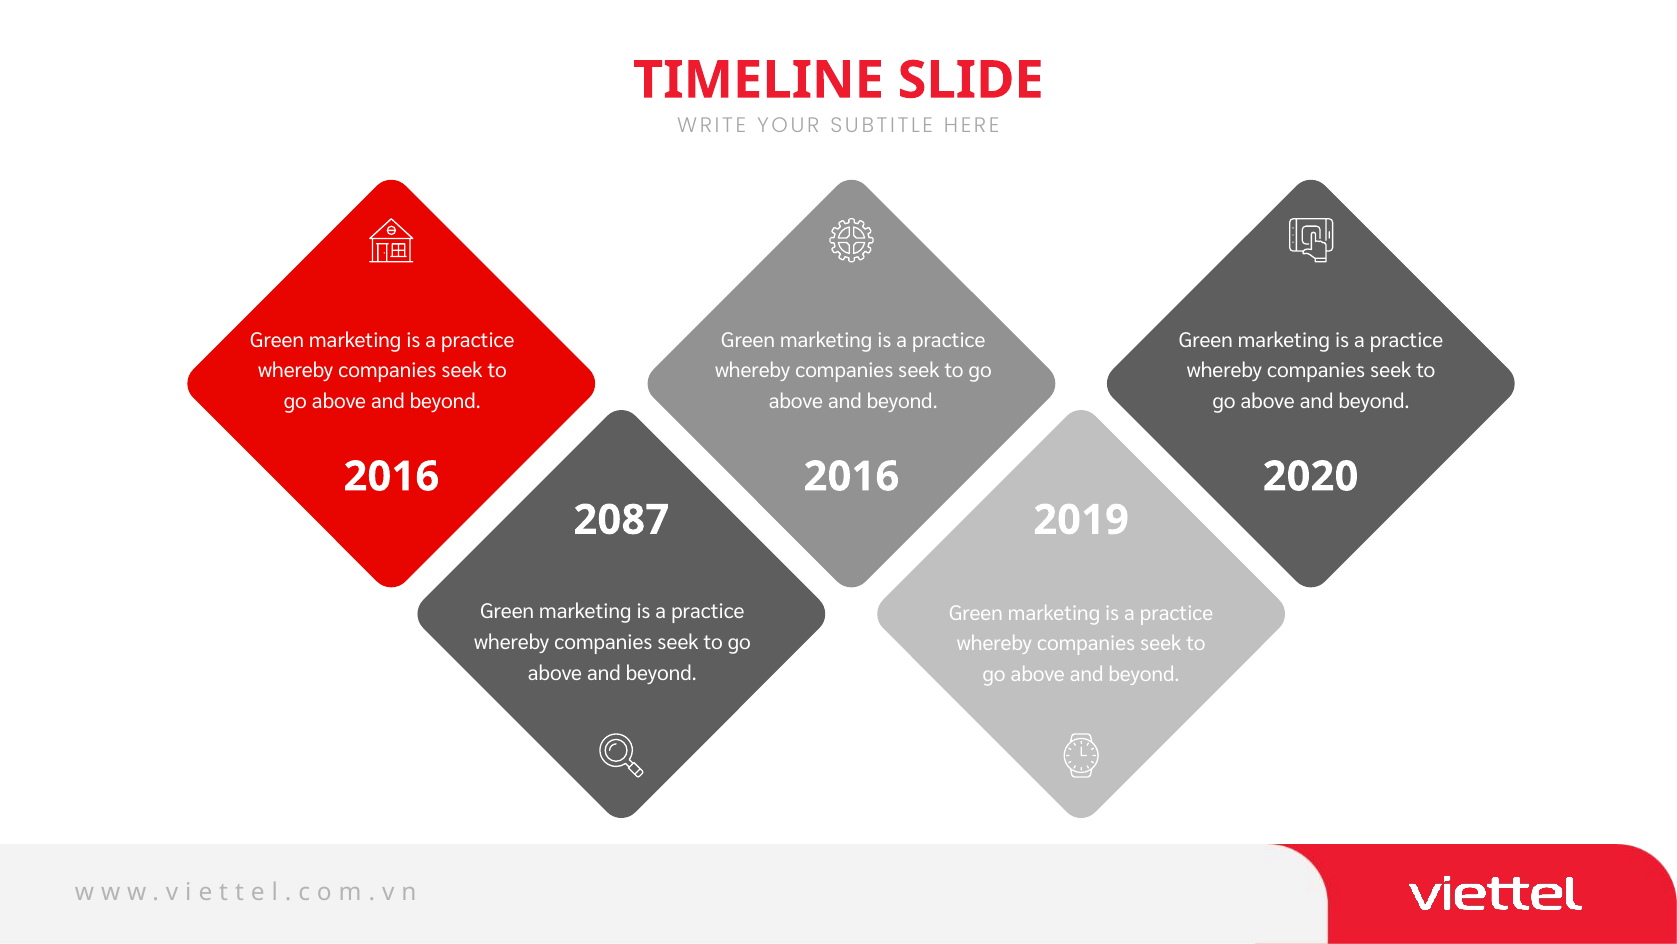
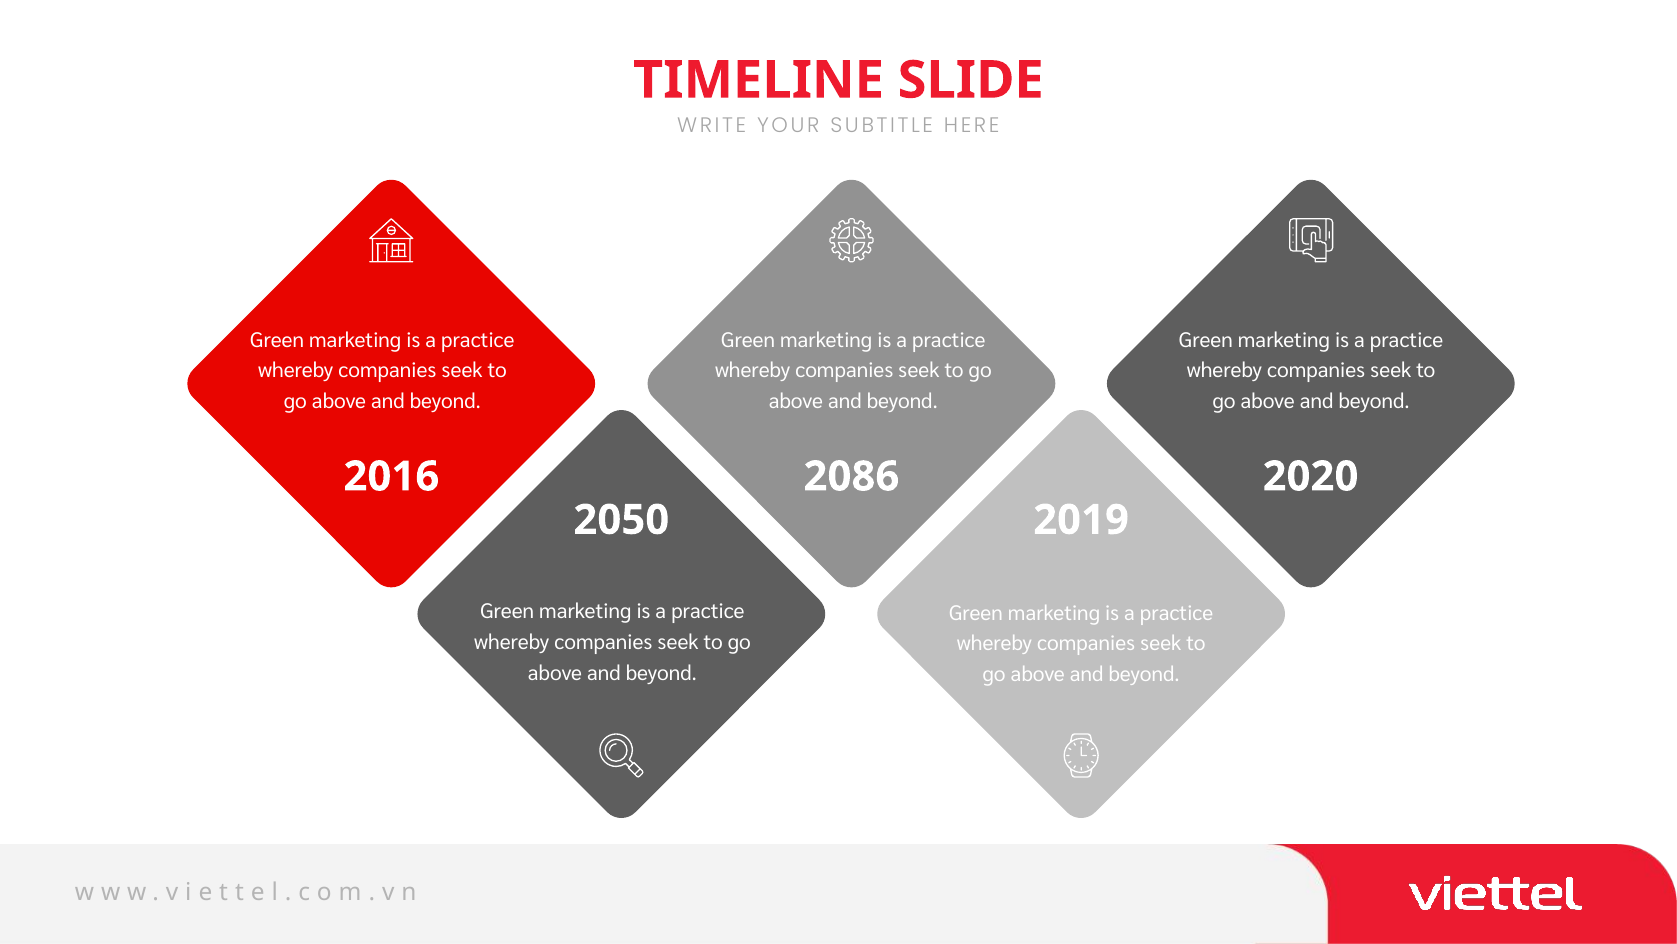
2016 2016: 2016 -> 2086
2087: 2087 -> 2050
